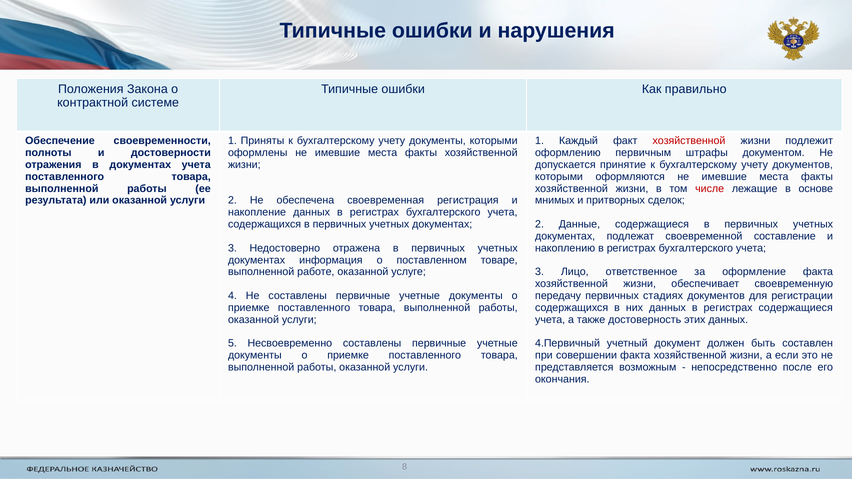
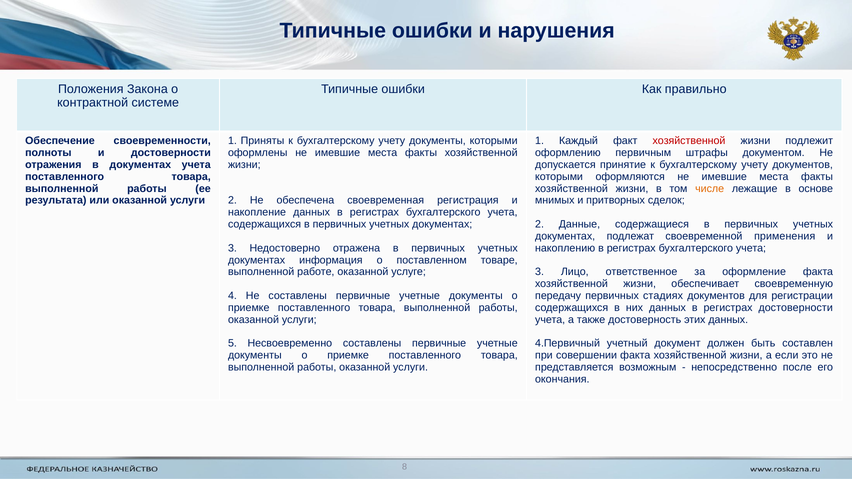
числе colour: red -> orange
составление: составление -> применения
регистрах содержащиеся: содержащиеся -> достоверности
